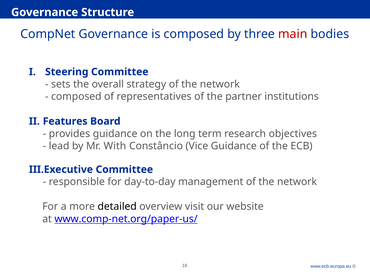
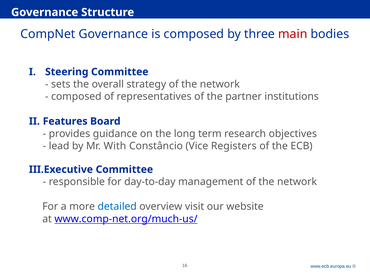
Vice Guidance: Guidance -> Registers
detailed colour: black -> blue
www.comp-net.org/paper-us/: www.comp-net.org/paper-us/ -> www.comp-net.org/much-us/
